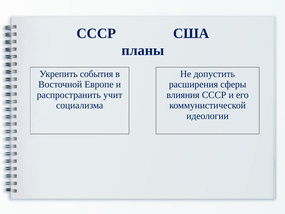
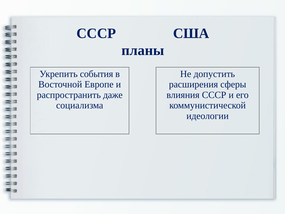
учит: учит -> даже
